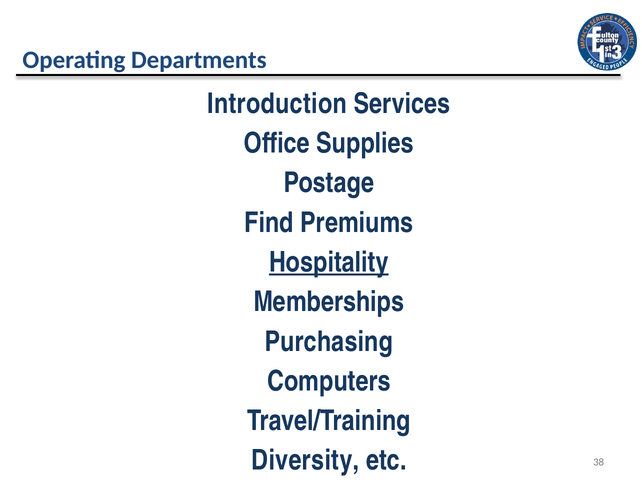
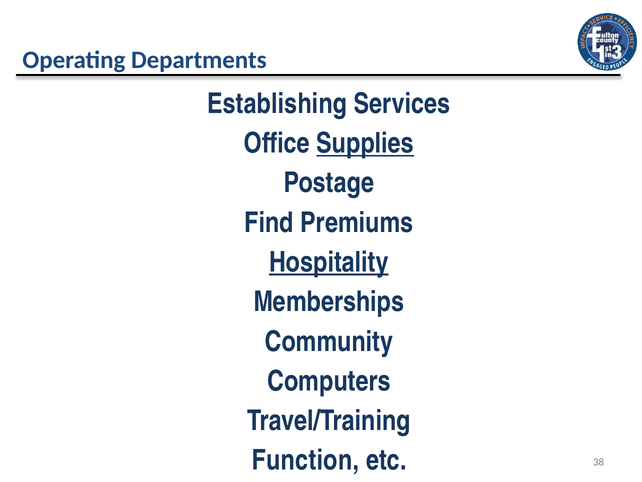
Introduction: Introduction -> Establishing
Supplies underline: none -> present
Purchasing: Purchasing -> Community
Diversity: Diversity -> Function
